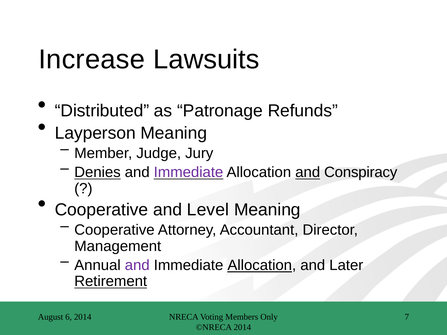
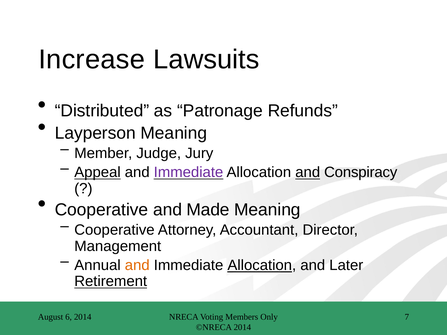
Denies: Denies -> Appeal
Level: Level -> Made
and at (137, 265) colour: purple -> orange
